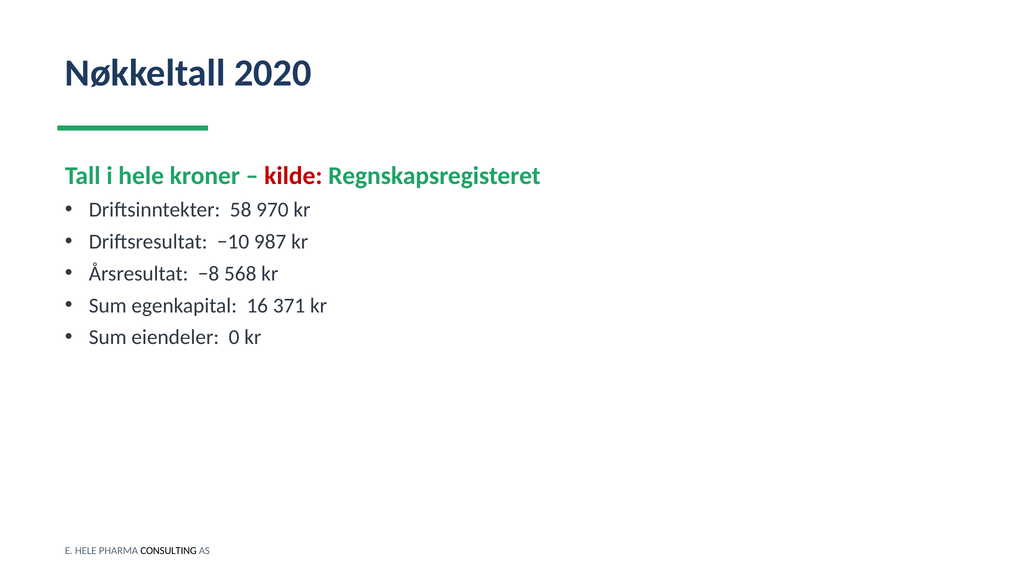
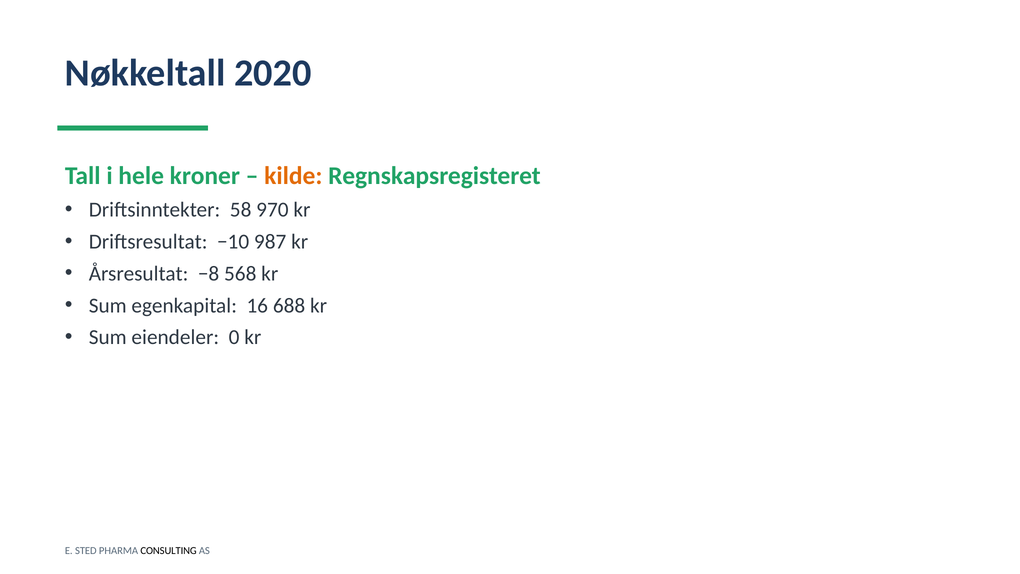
kilde colour: red -> orange
371: 371 -> 688
E HELE: HELE -> STED
